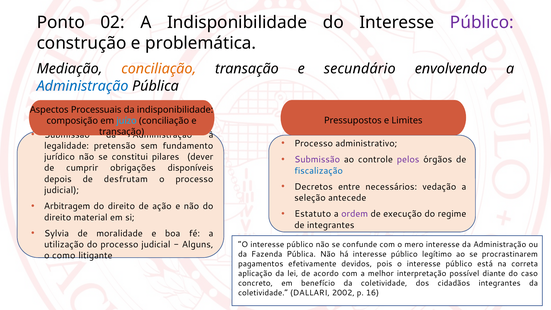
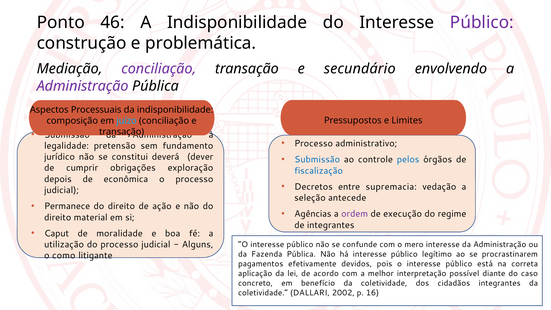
02: 02 -> 46
conciliação at (159, 69) colour: orange -> purple
Administração at (83, 86) colour: blue -> purple
pilares: pilares -> deverá
Submissão at (317, 160) colour: purple -> blue
pelos colour: purple -> blue
disponíveis: disponíveis -> exploração
desfrutam: desfrutam -> econômica
necessários: necessários -> supremacia
Arbitragem: Arbitragem -> Permanece
Estatuto: Estatuto -> Agências
Sylvia: Sylvia -> Caput
